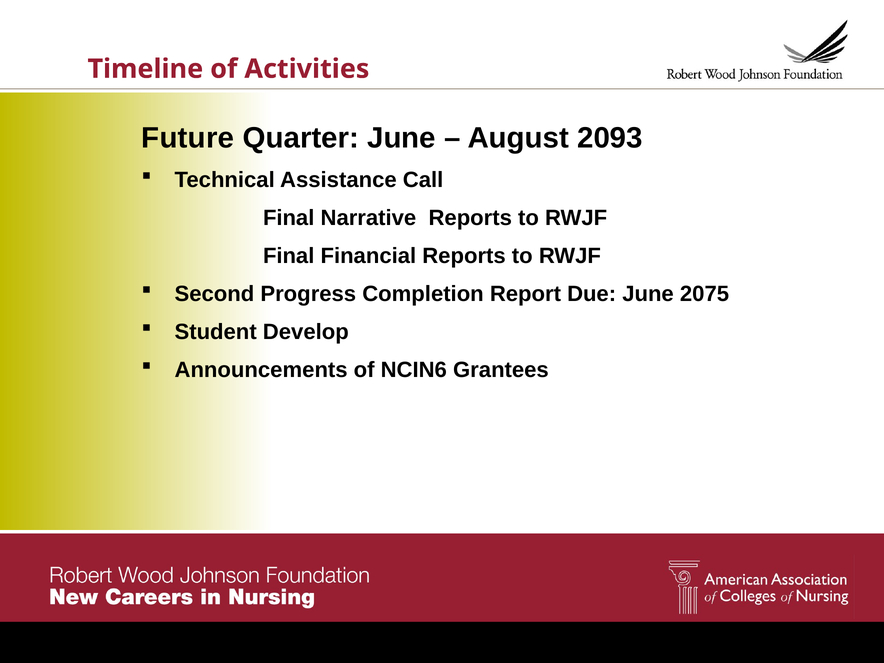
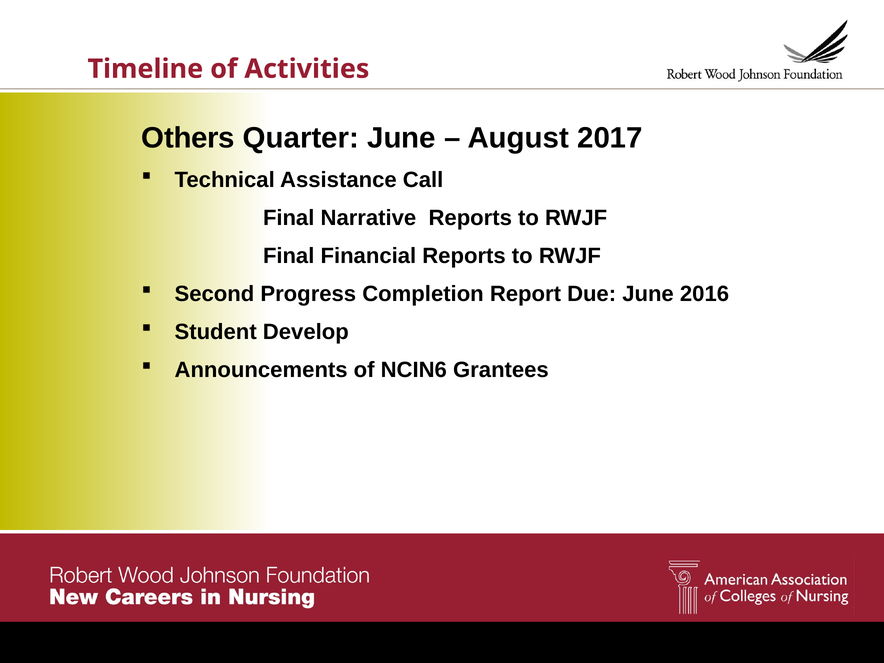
Future: Future -> Others
2093: 2093 -> 2017
2075: 2075 -> 2016
